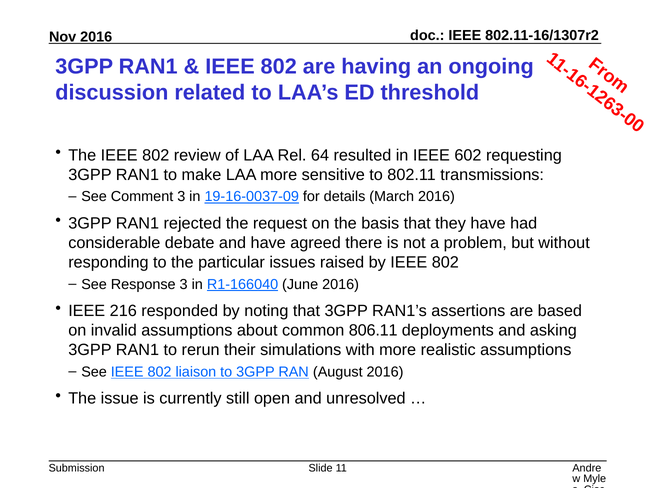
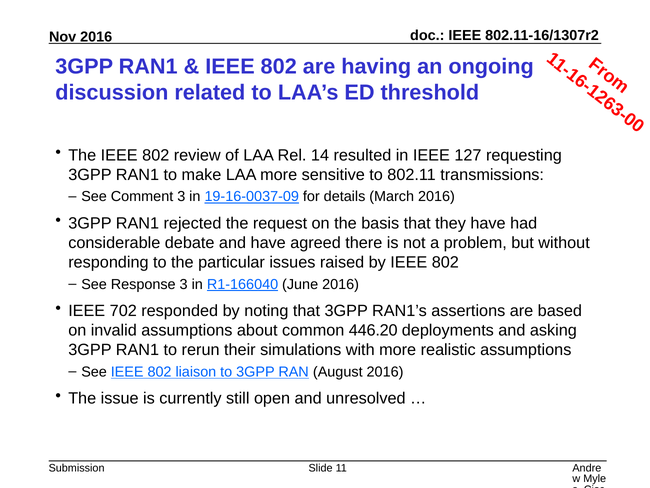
64: 64 -> 14
602: 602 -> 127
216: 216 -> 702
806.11: 806.11 -> 446.20
